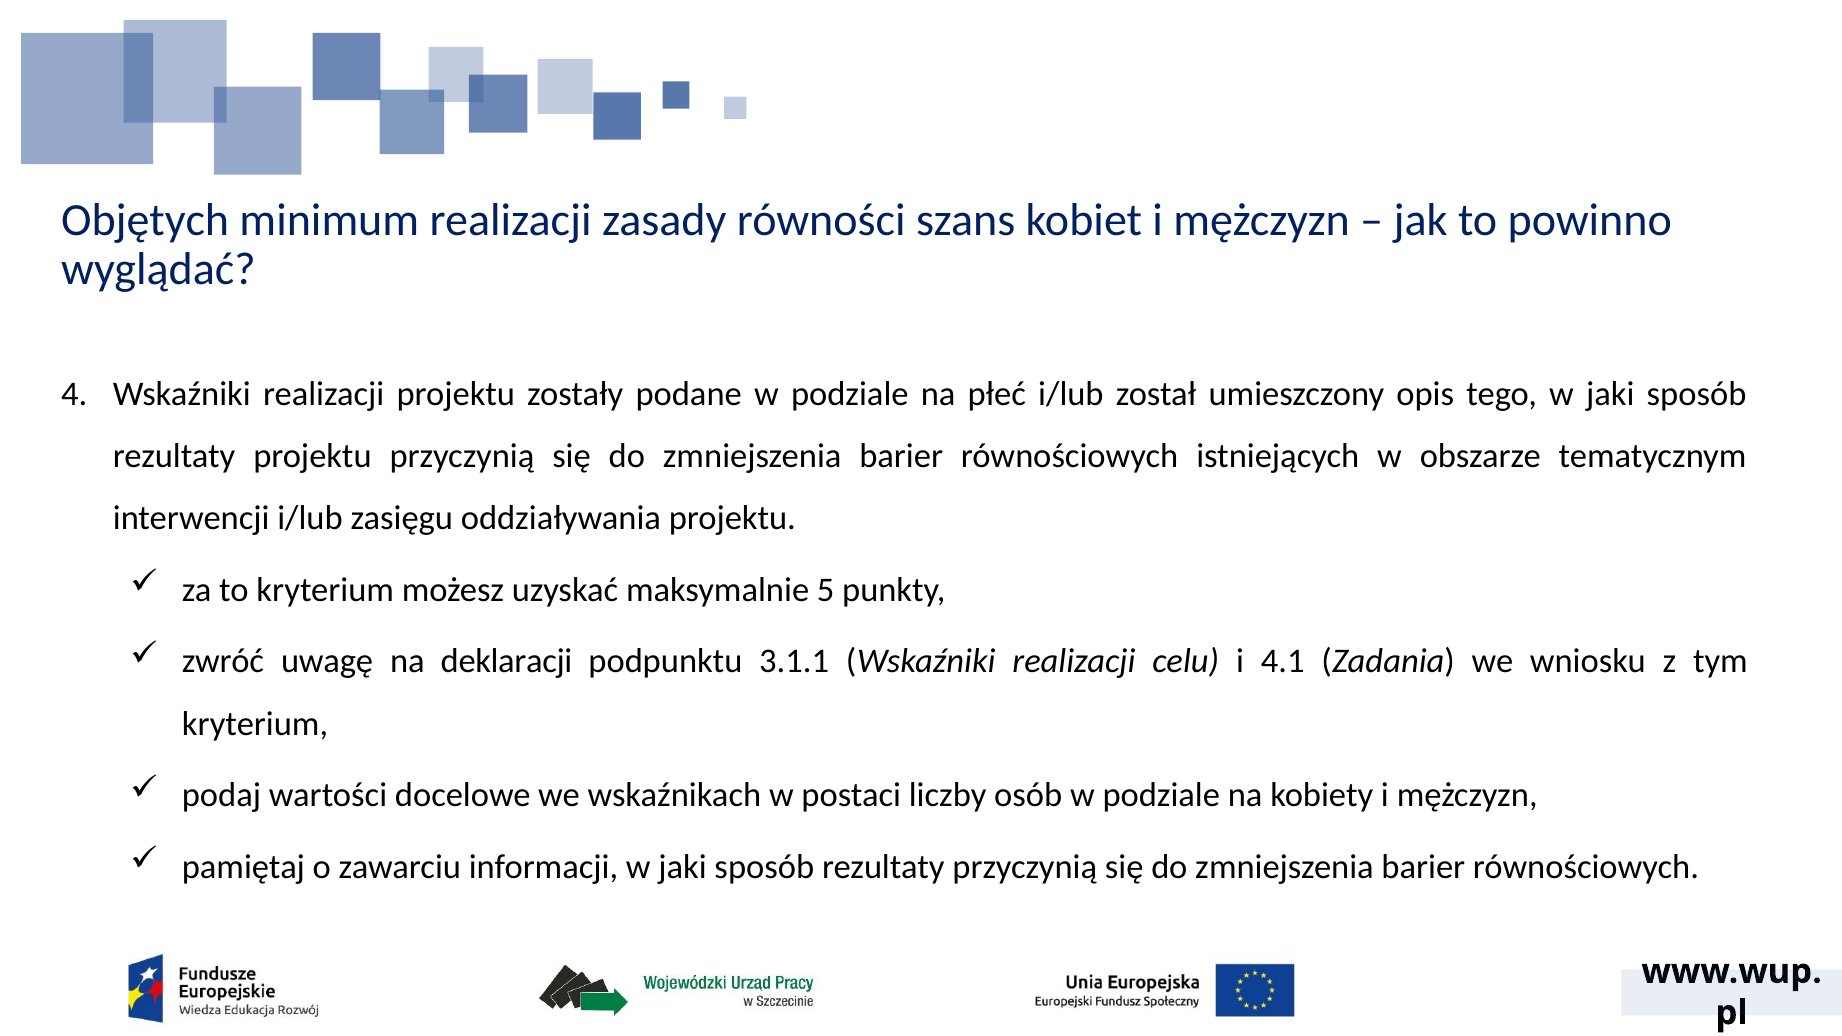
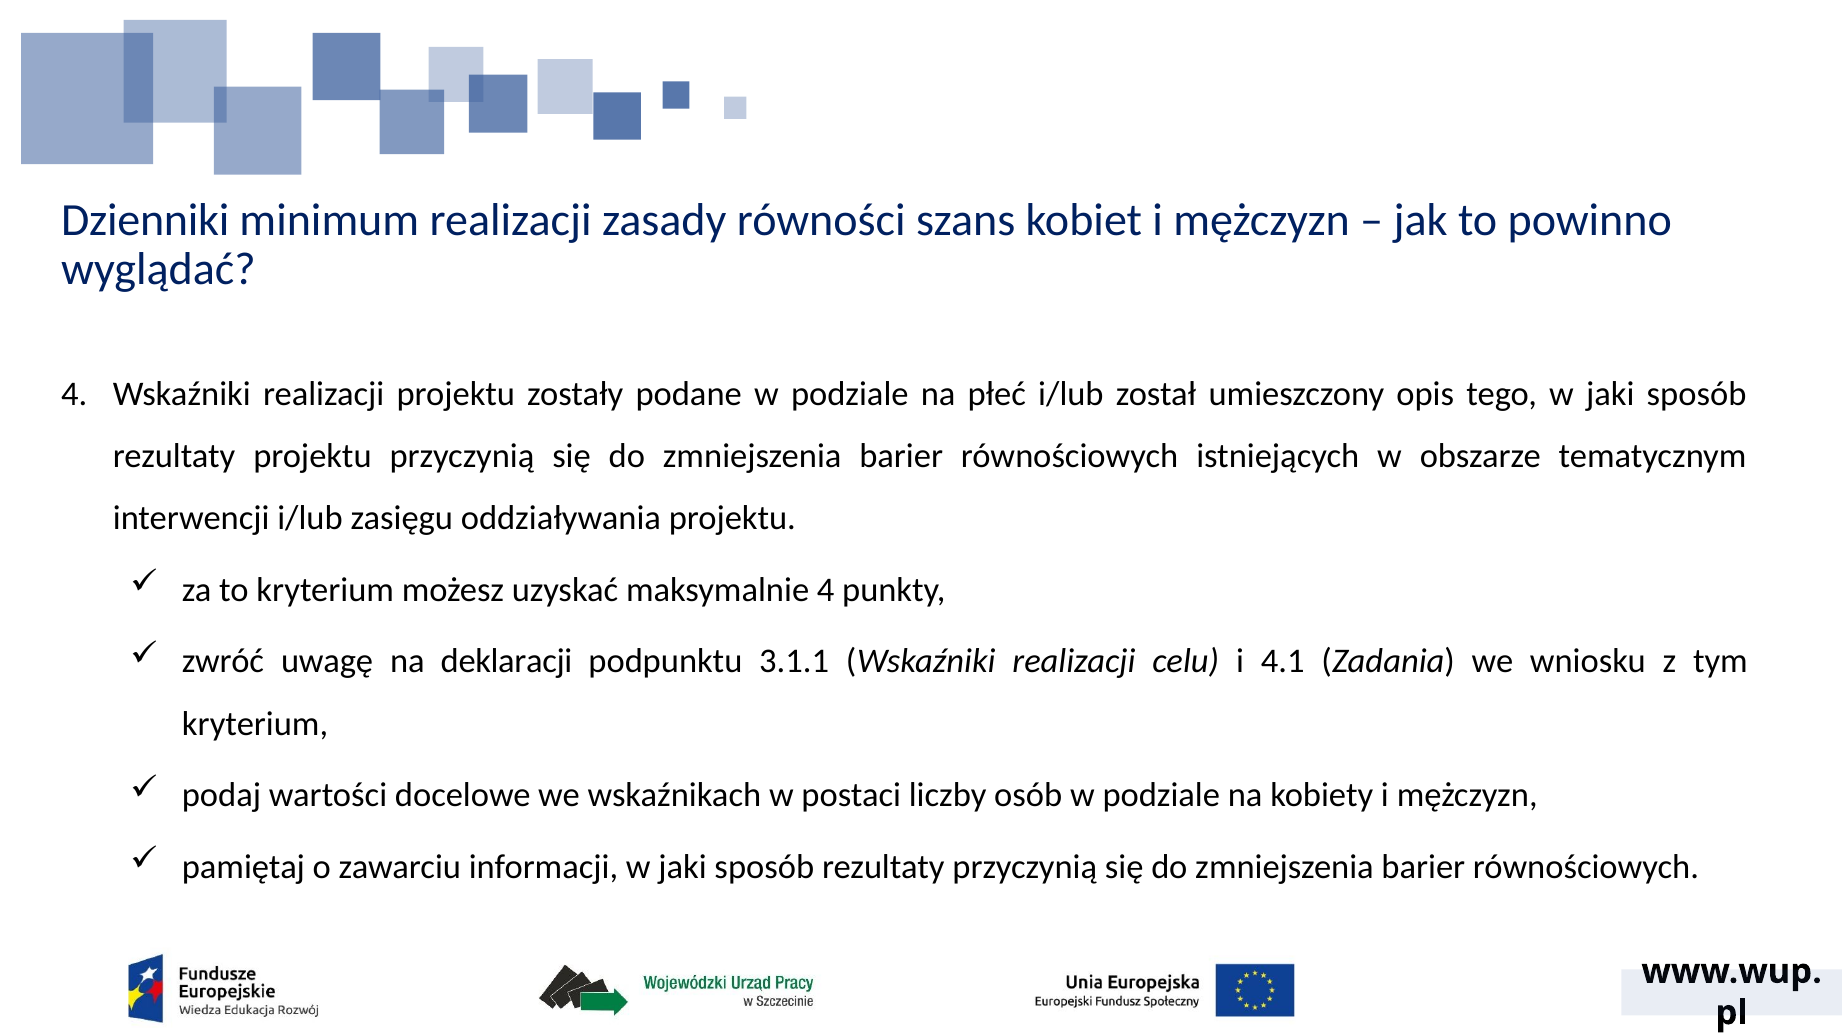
Objętych: Objętych -> Dzienniki
maksymalnie 5: 5 -> 4
